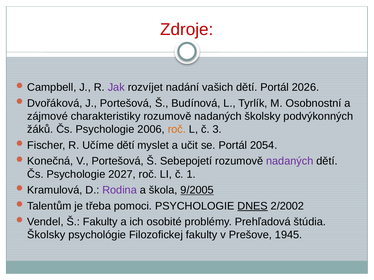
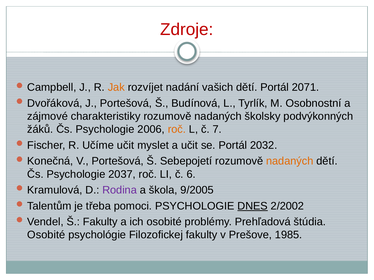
Jak colour: purple -> orange
2026: 2026 -> 2071
3: 3 -> 7
Učíme dětí: dětí -> učit
2054: 2054 -> 2032
nadaných at (290, 161) colour: purple -> orange
2027: 2027 -> 2037
1: 1 -> 6
9/2005 underline: present -> none
Školsky at (46, 235): Školsky -> Osobité
1945: 1945 -> 1985
